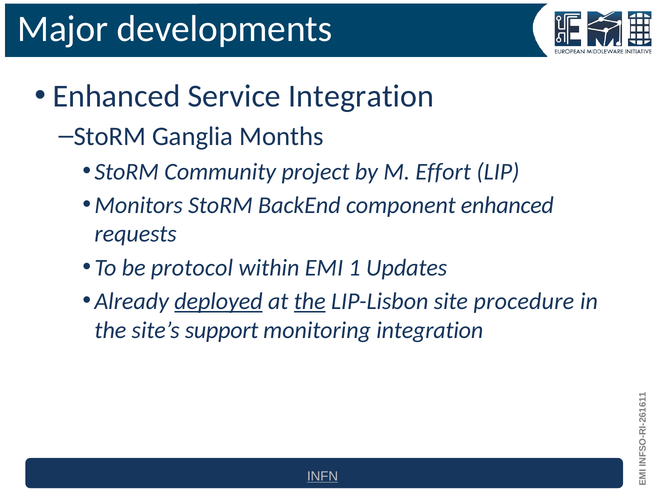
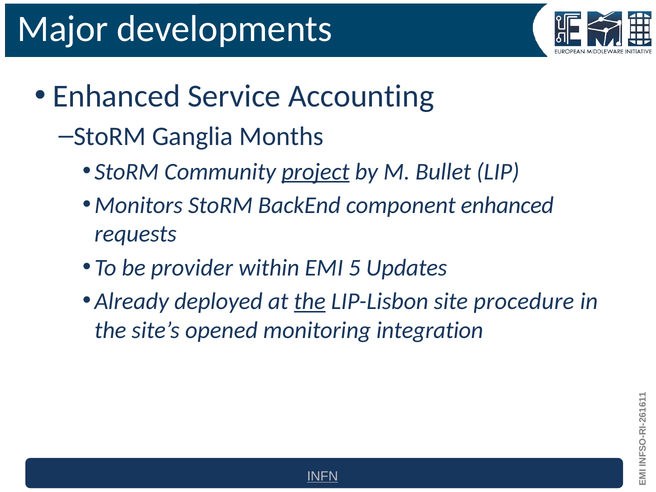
Service Integration: Integration -> Accounting
project underline: none -> present
Effort: Effort -> Bullet
protocol: protocol -> provider
EMI 1: 1 -> 5
deployed underline: present -> none
support: support -> opened
